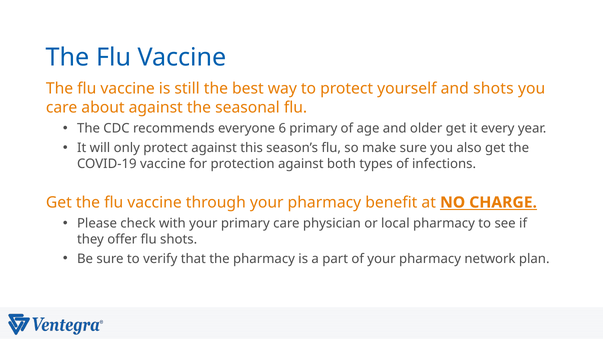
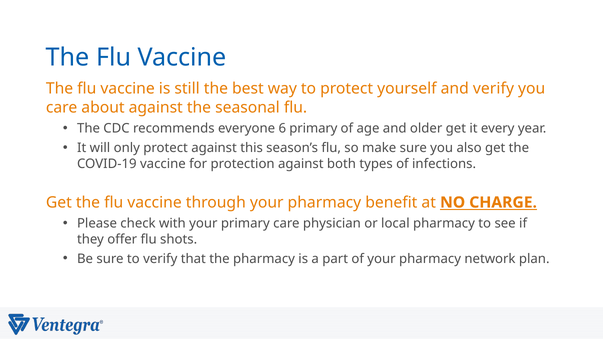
and shots: shots -> verify
